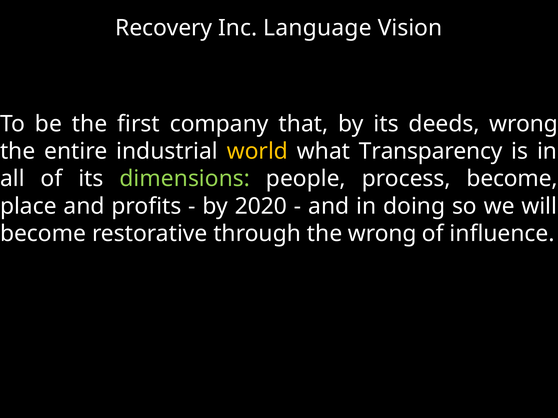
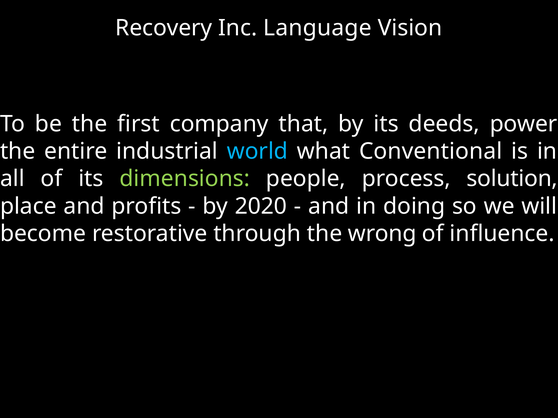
deeds wrong: wrong -> power
world colour: yellow -> light blue
Transparency: Transparency -> Conventional
process become: become -> solution
